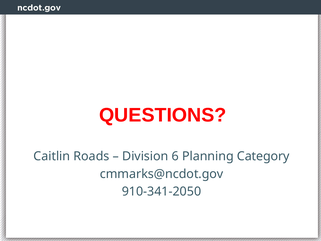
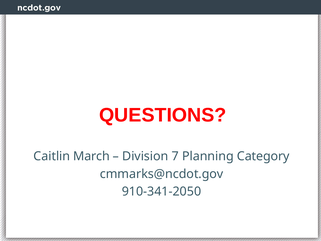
Roads: Roads -> March
6: 6 -> 7
